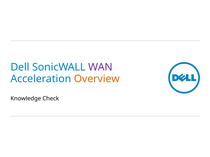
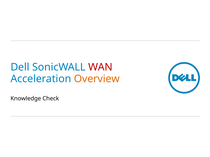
WAN colour: purple -> red
